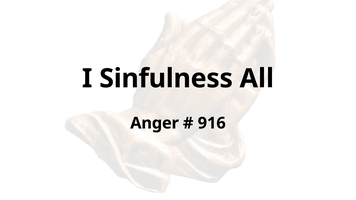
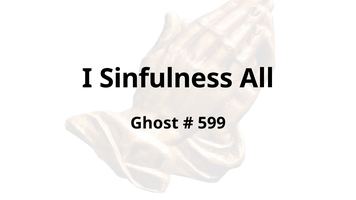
Anger: Anger -> Ghost
916: 916 -> 599
